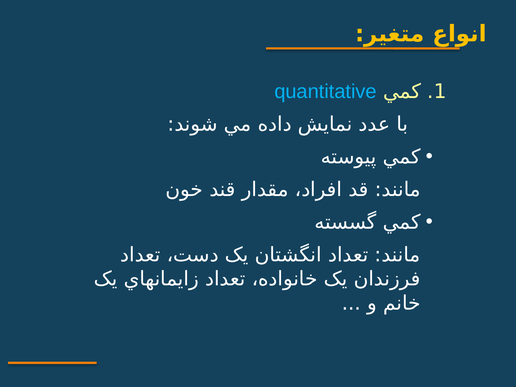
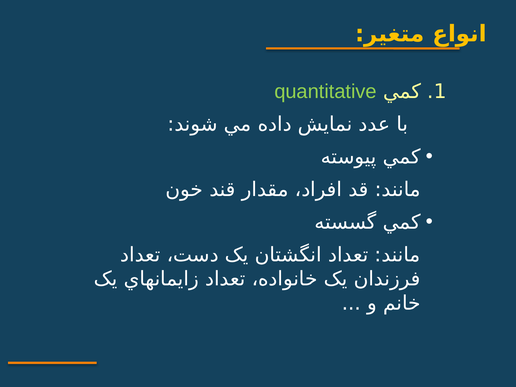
quantitative colour: light blue -> light green
